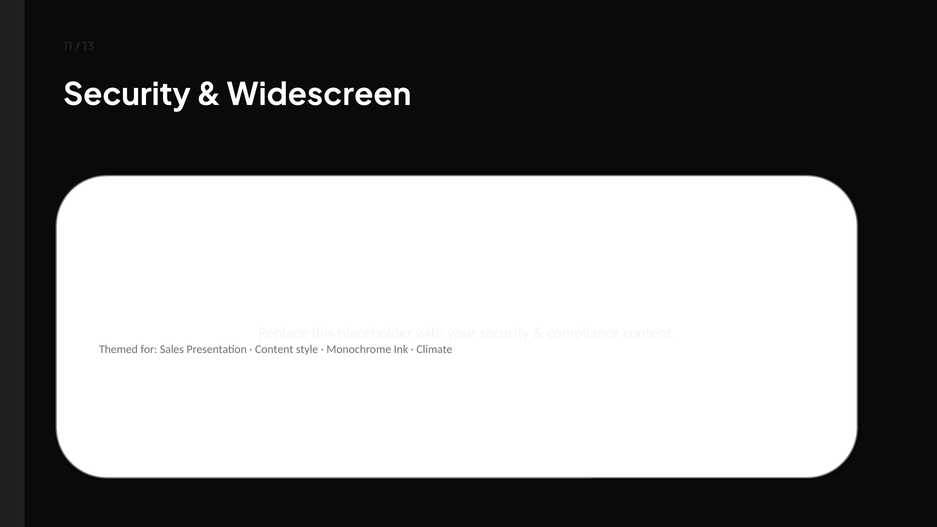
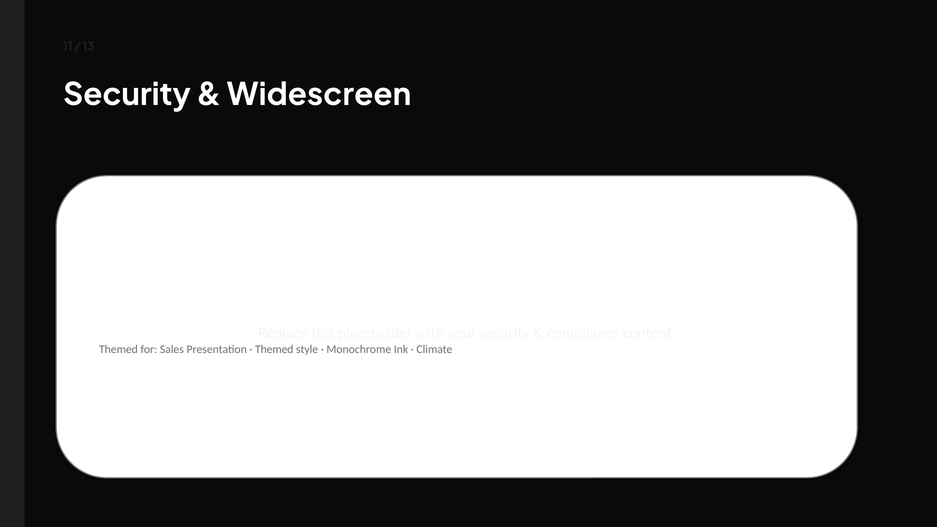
Content at (274, 349): Content -> Themed
